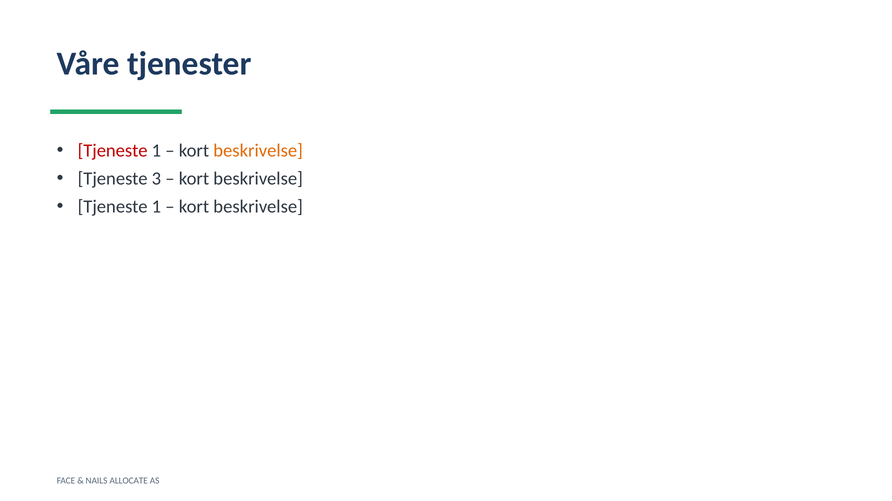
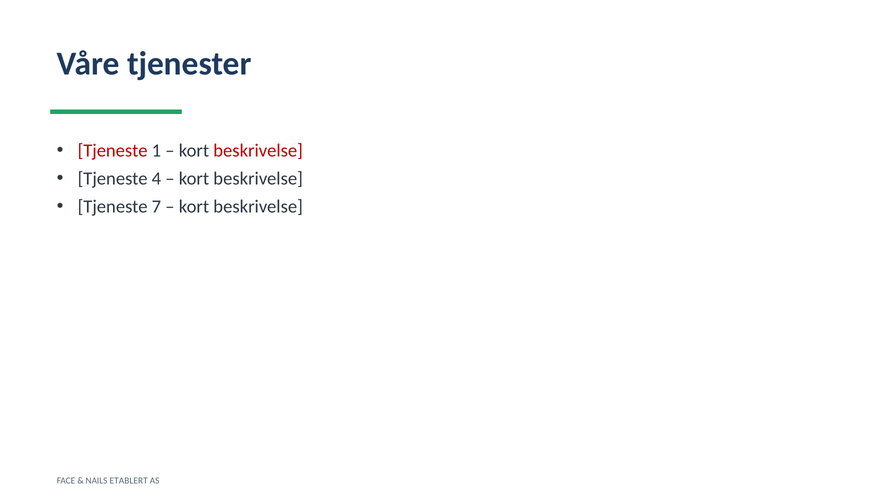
beskrivelse at (258, 151) colour: orange -> red
3: 3 -> 4
1 at (156, 207): 1 -> 7
ALLOCATE: ALLOCATE -> ETABLERT
